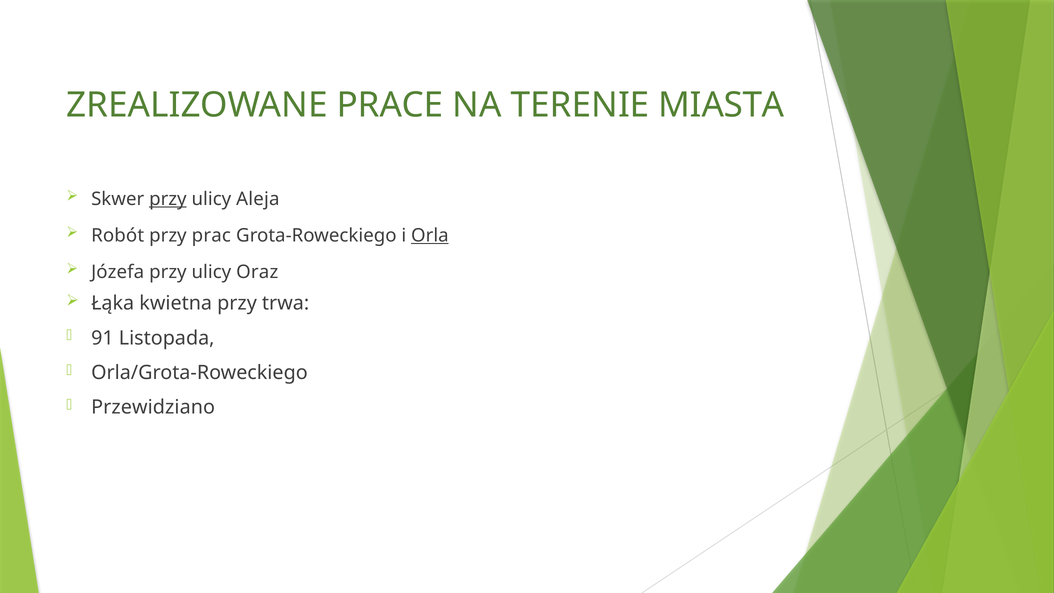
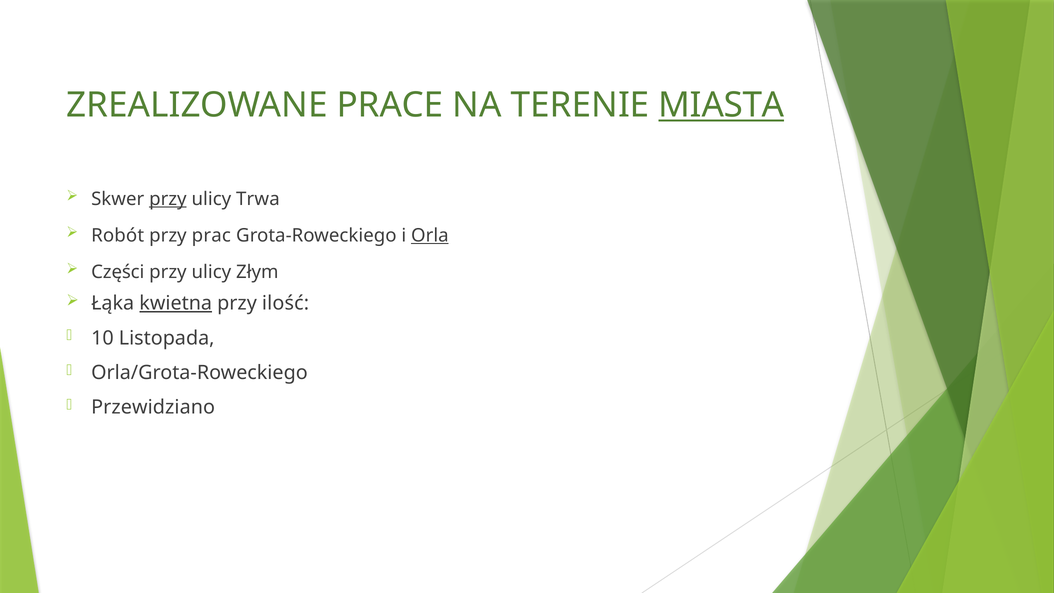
MIASTA underline: none -> present
Aleja: Aleja -> Trwa
Józefa: Józefa -> Części
Oraz: Oraz -> Złym
kwietna underline: none -> present
trwa: trwa -> ilość
91: 91 -> 10
